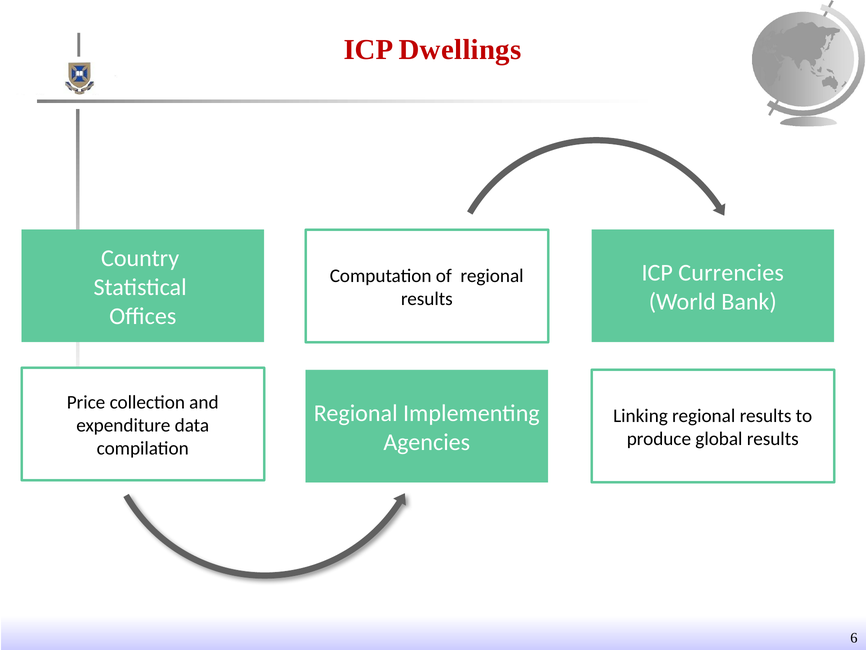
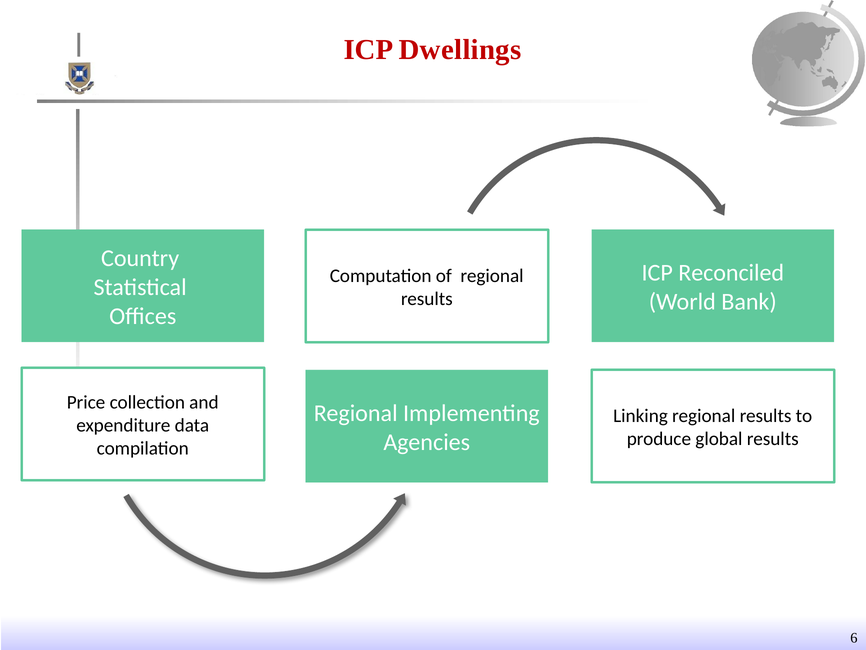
Currencies: Currencies -> Reconciled
